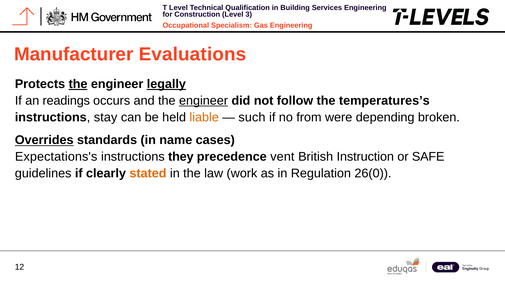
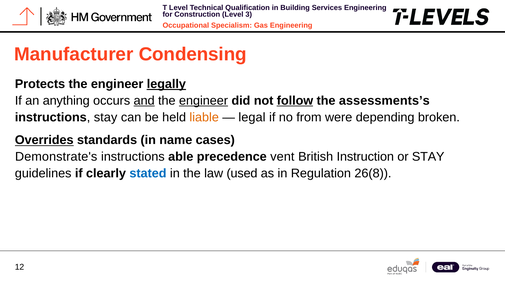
Evaluations: Evaluations -> Condensing
the at (78, 84) underline: present -> none
readings: readings -> anything
and underline: none -> present
follow underline: none -> present
temperatures’s: temperatures’s -> assessments’s
such: such -> legal
Expectations's: Expectations's -> Demonstrate's
they: they -> able
or SAFE: SAFE -> STAY
stated colour: orange -> blue
work: work -> used
26(0: 26(0 -> 26(8
